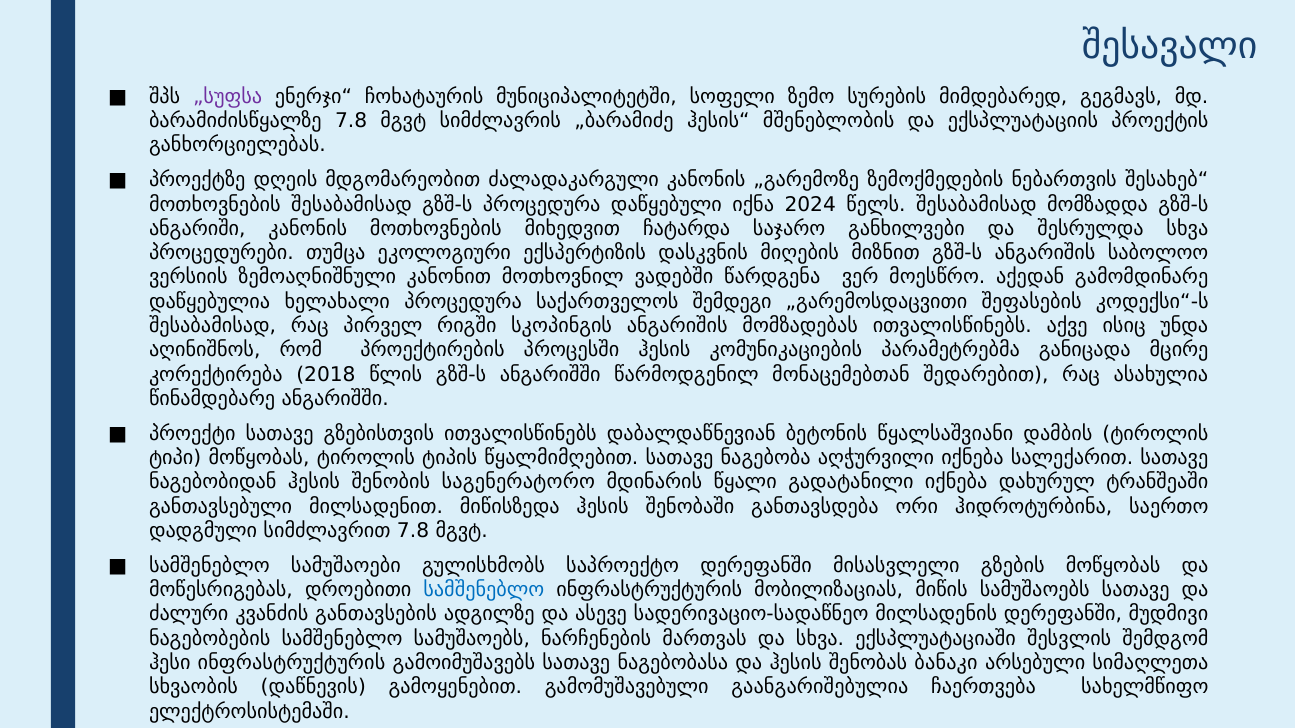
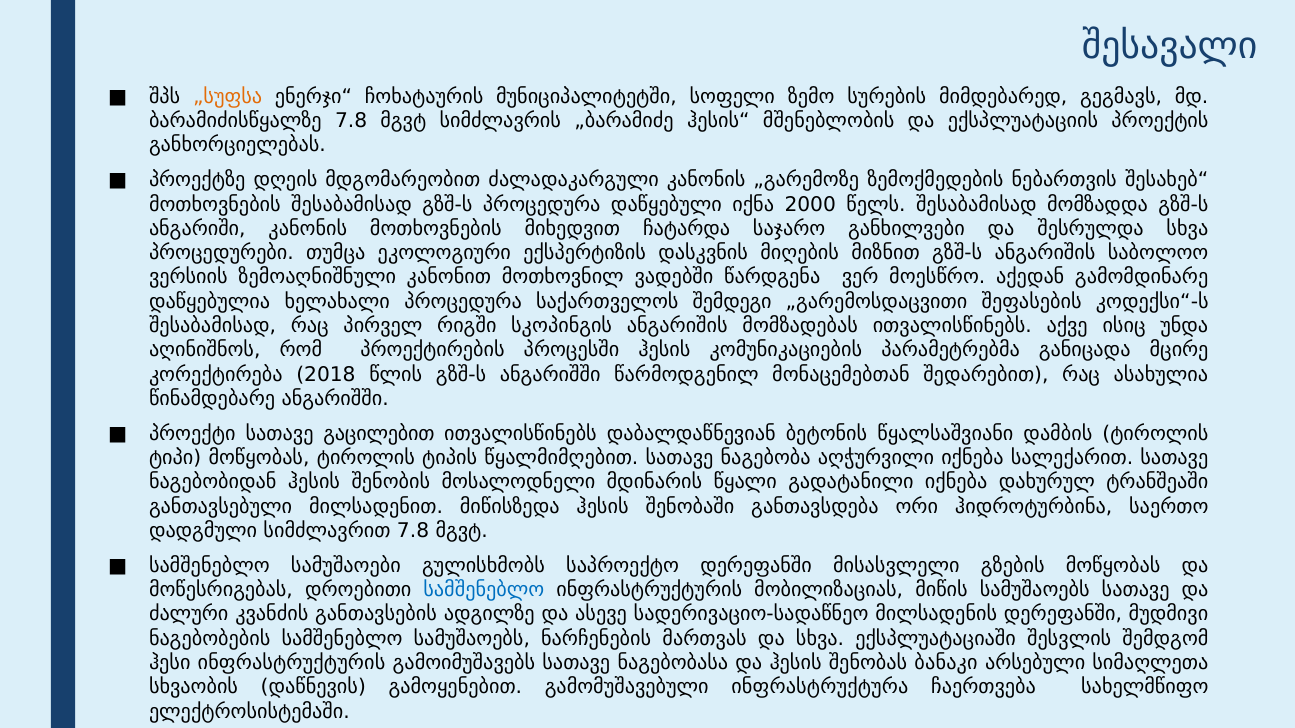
„სუფსა colour: purple -> orange
2024: 2024 -> 2000
გზებისთვის: გზებისთვის -> გაცილებით
საგენერატორო: საგენერატორო -> მოსალოდნელი
გაანგარიშებულია: გაანგარიშებულია -> ინფრასტრუქტურა
